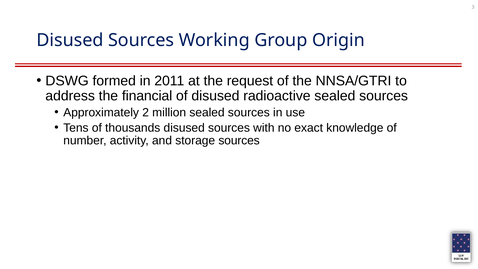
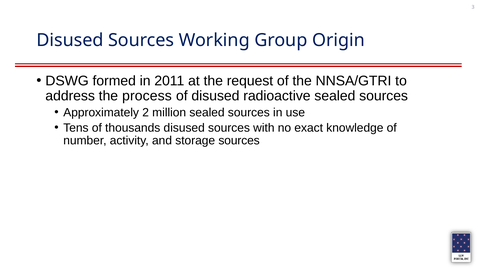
financial: financial -> process
